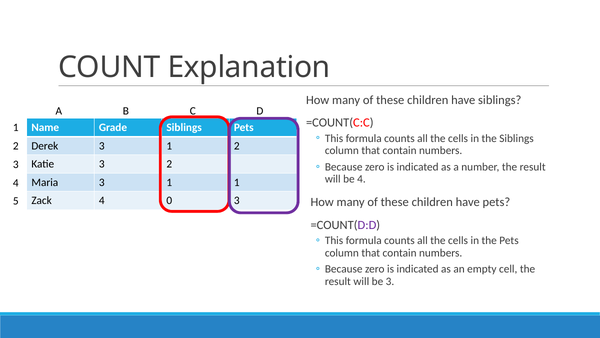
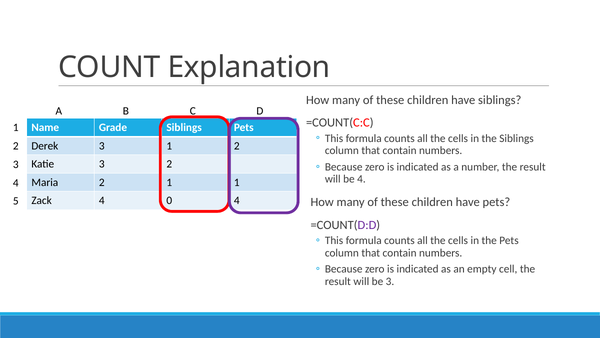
Maria 3: 3 -> 2
0 3: 3 -> 4
